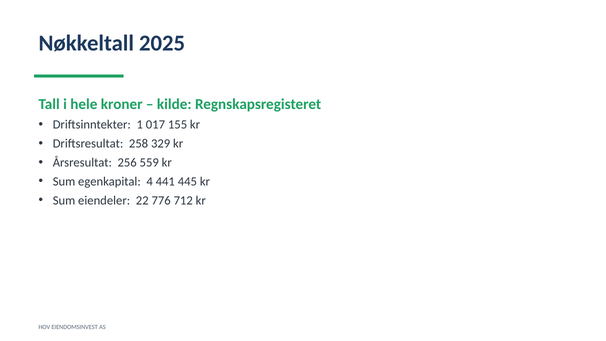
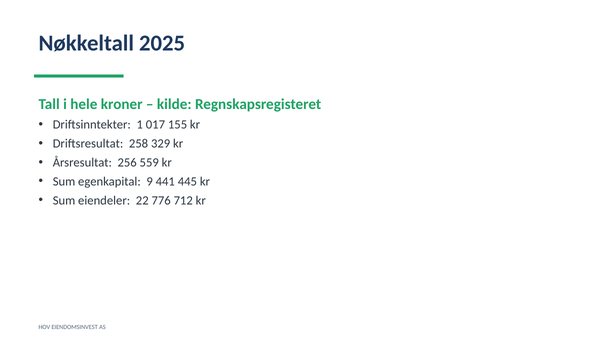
4: 4 -> 9
